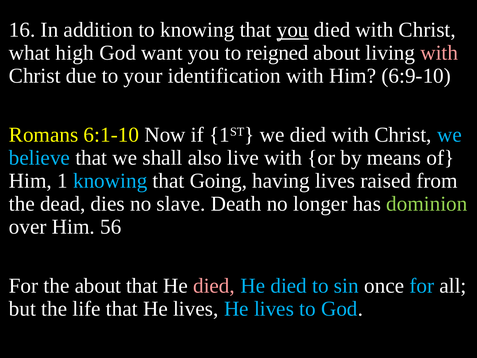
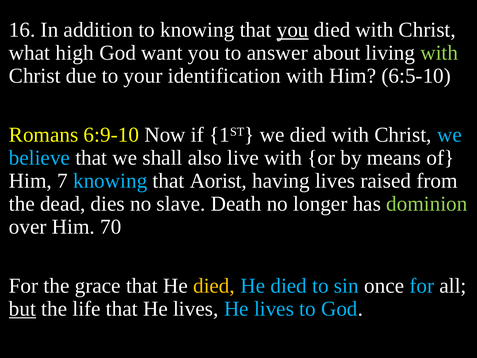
reigned: reigned -> answer
with at (439, 53) colour: pink -> light green
6:9-10: 6:9-10 -> 6:5-10
6:1-10: 6:1-10 -> 6:9-10
Him 1: 1 -> 7
Going: Going -> Aorist
56: 56 -> 70
the about: about -> grace
died at (214, 286) colour: pink -> yellow
but underline: none -> present
